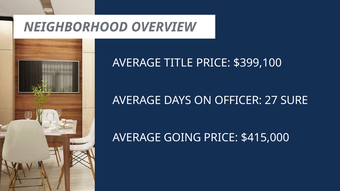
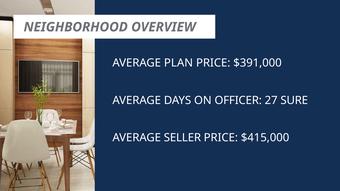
TITLE: TITLE -> PLAN
$399,100: $399,100 -> $391,000
GOING: GOING -> SELLER
